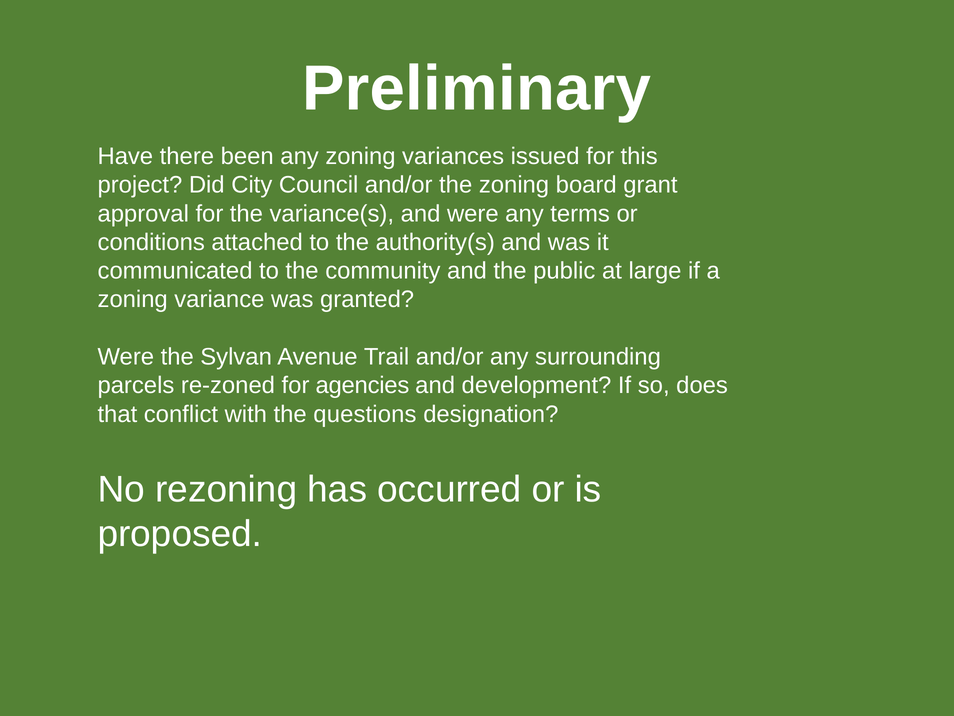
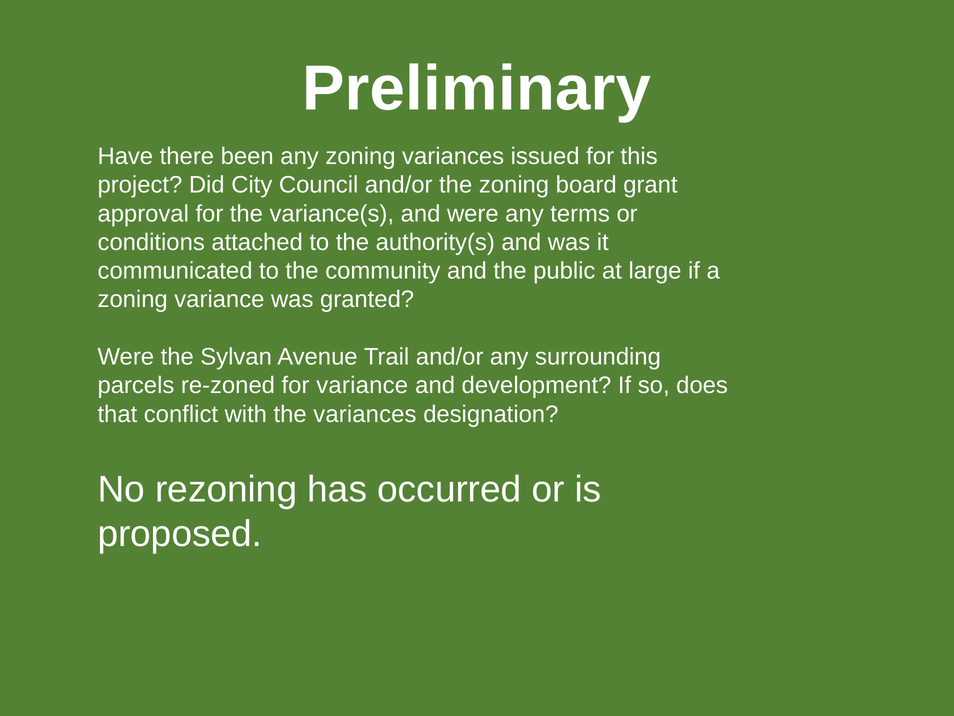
for agencies: agencies -> variance
the questions: questions -> variances
